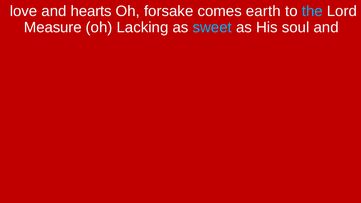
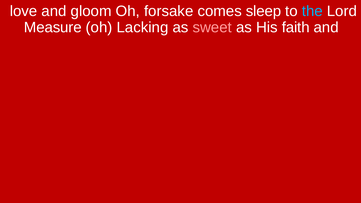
hearts: hearts -> gloom
earth: earth -> sleep
sweet colour: light blue -> pink
soul: soul -> faith
